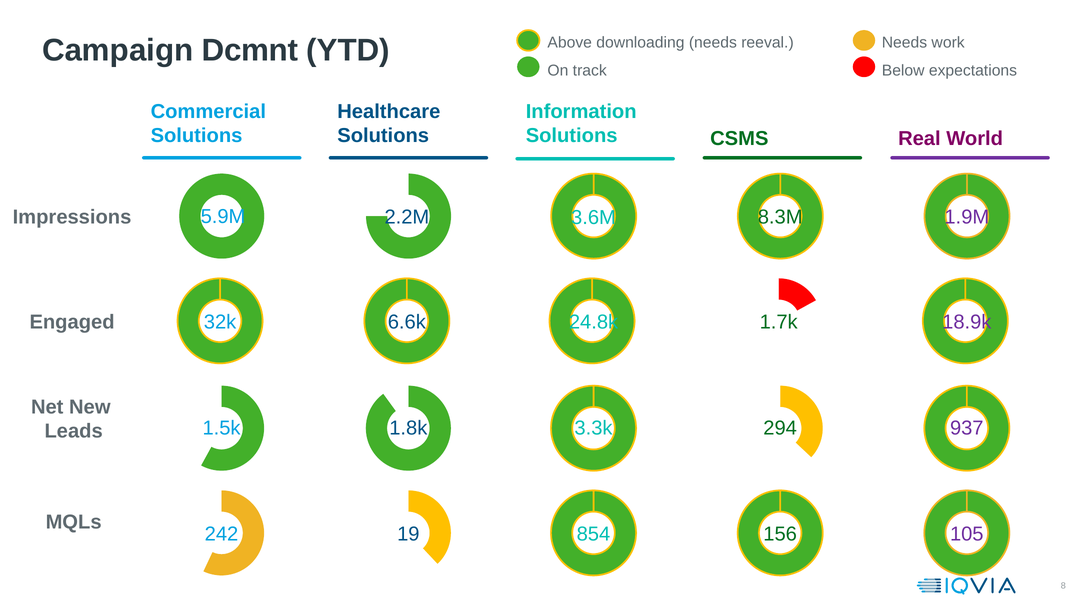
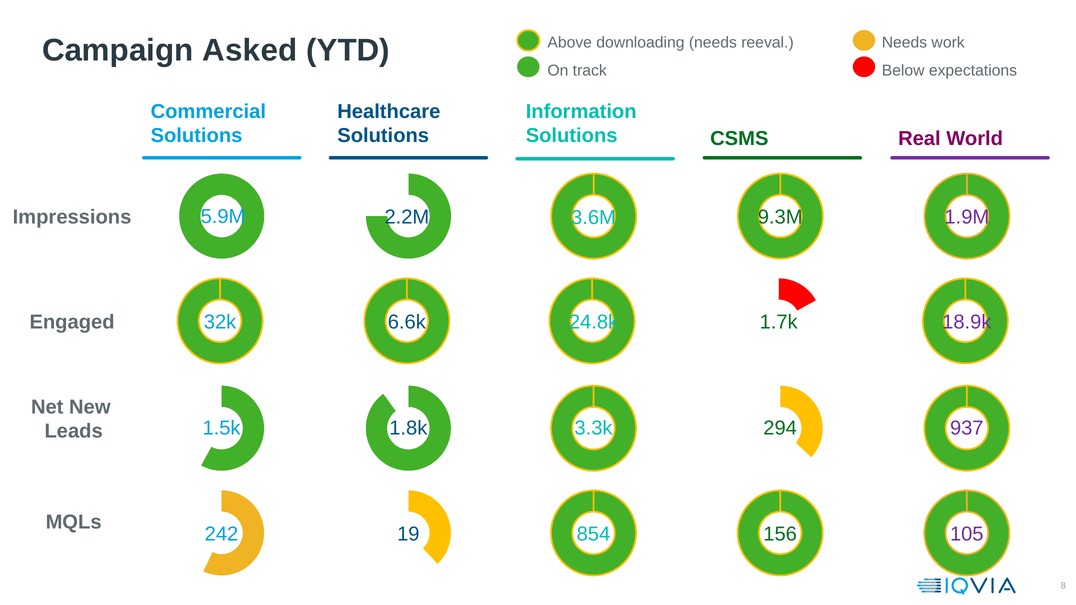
Dcmnt: Dcmnt -> Asked
8.3M: 8.3M -> 9.3M
